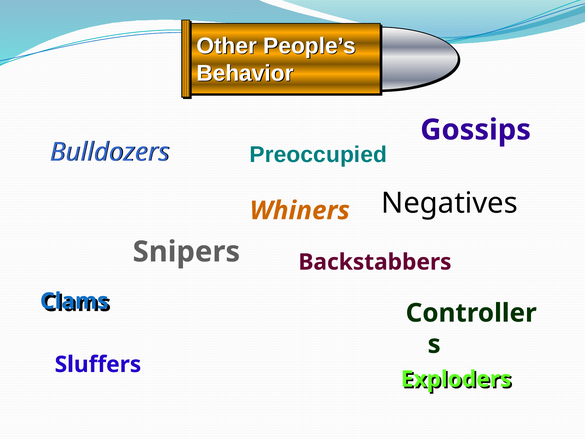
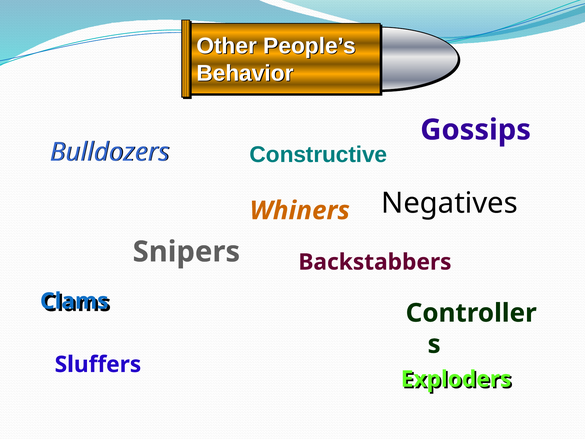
Preoccupied: Preoccupied -> Constructive
